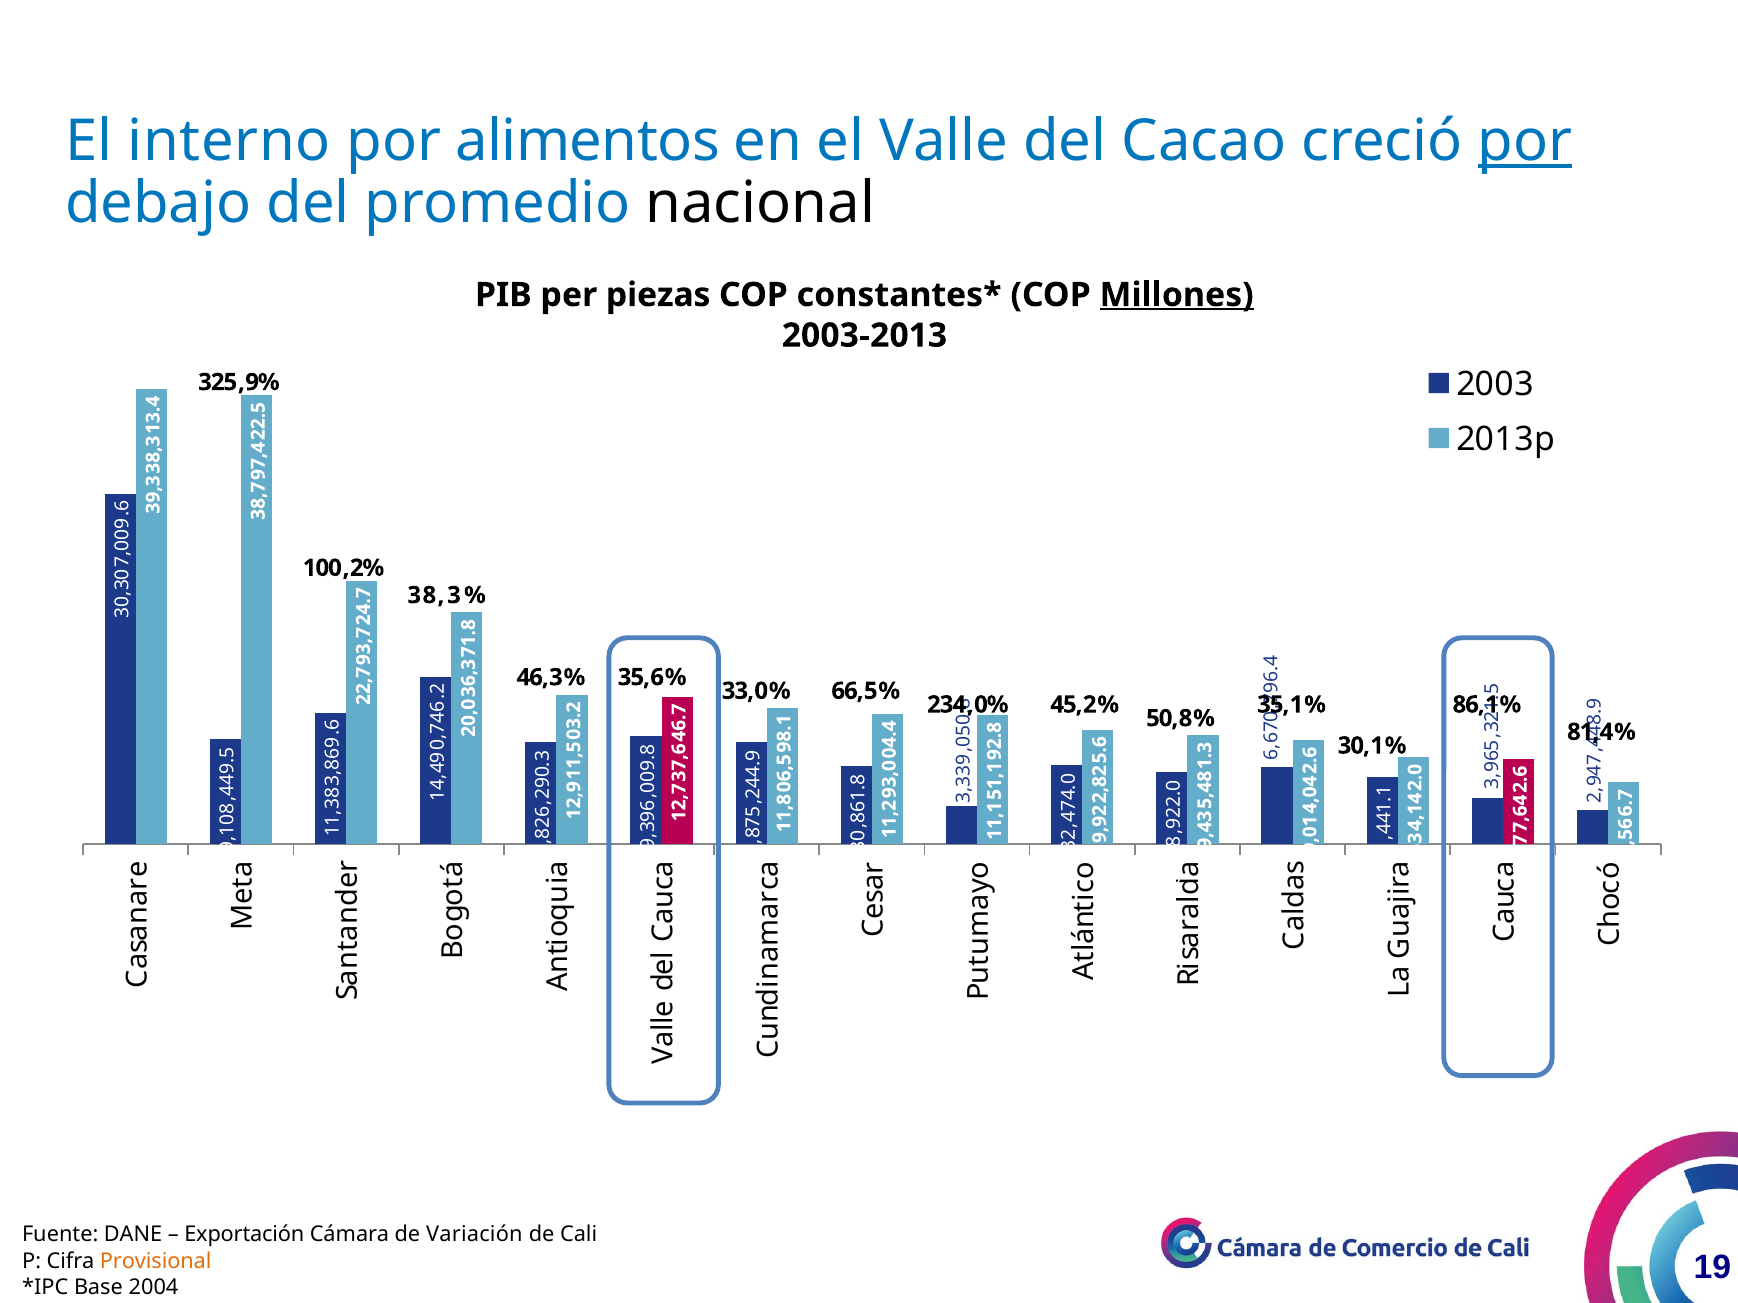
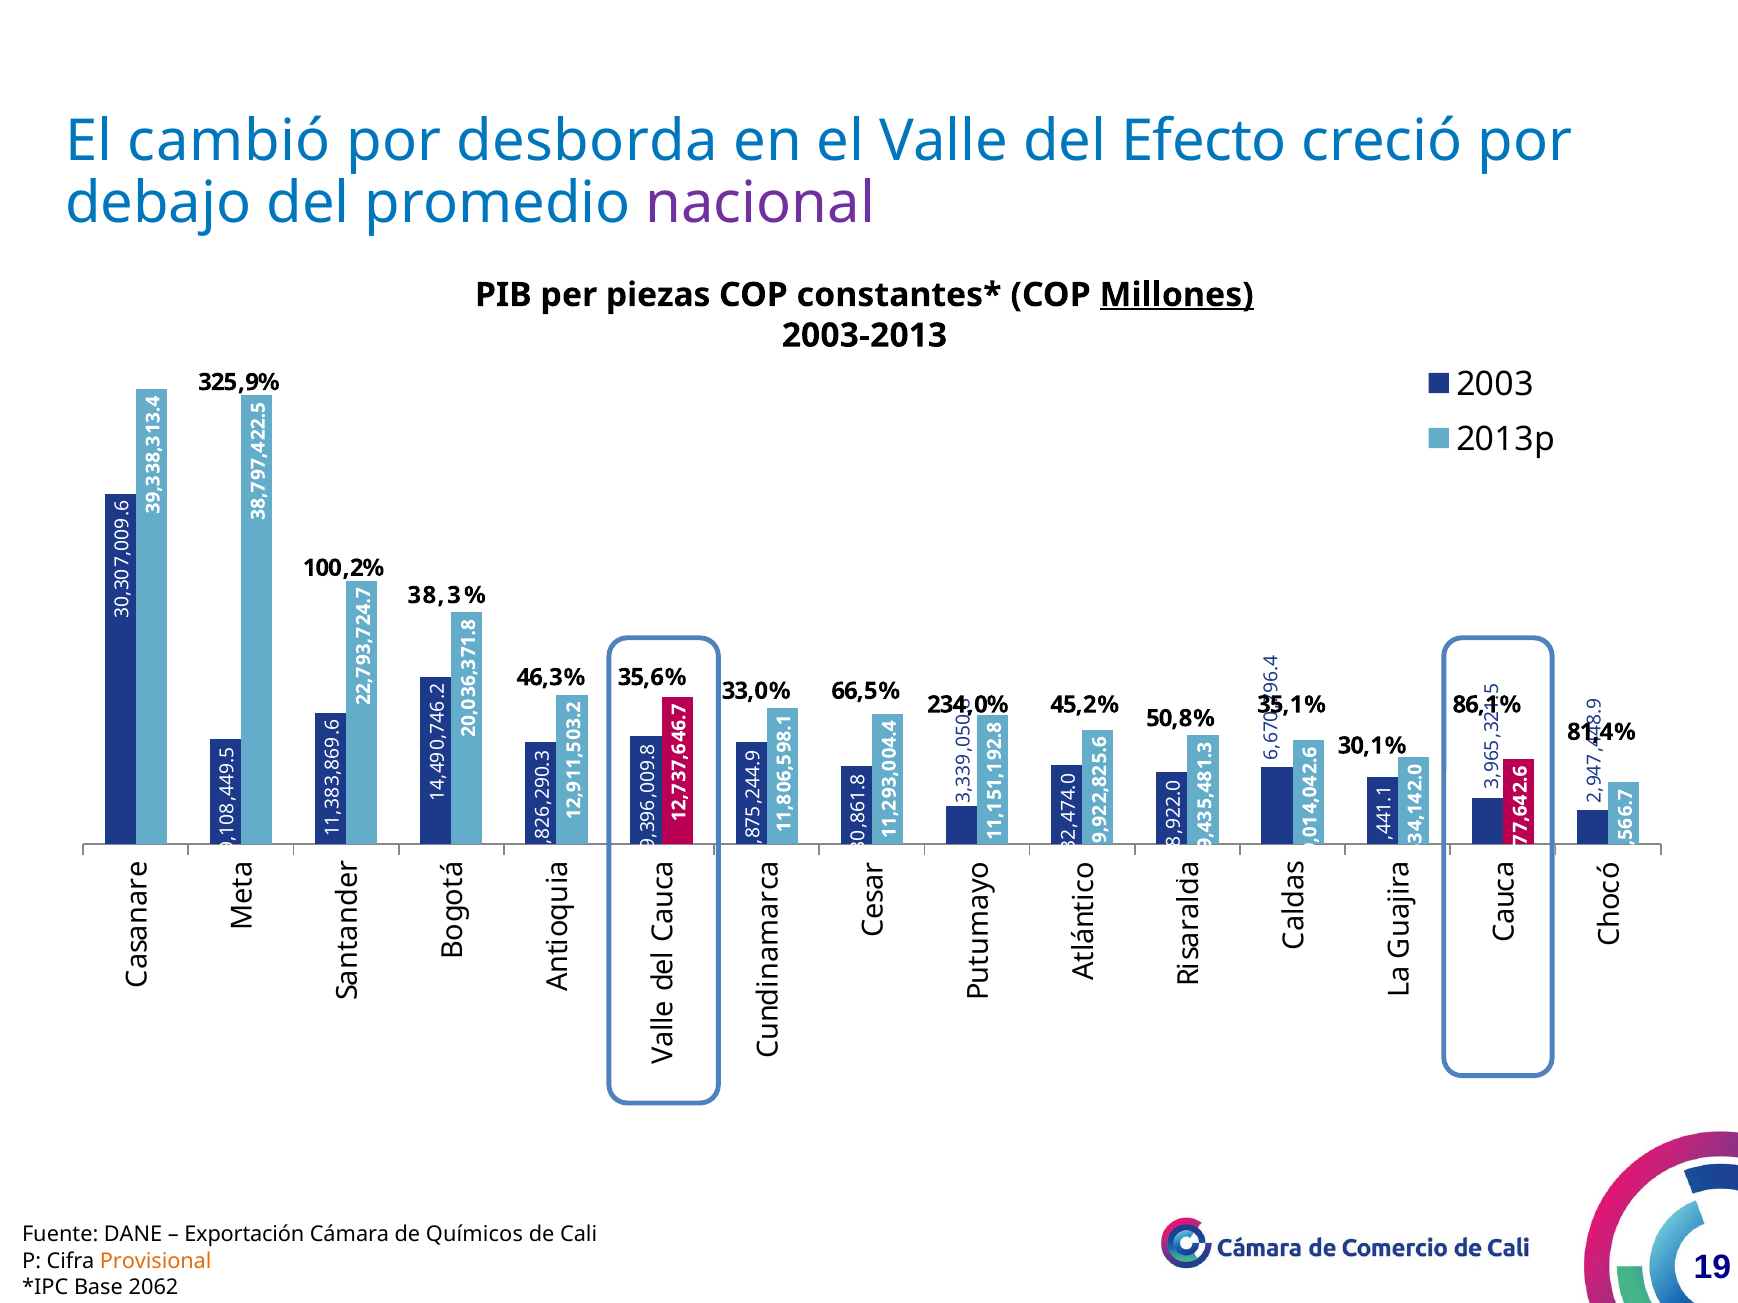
interno: interno -> cambió
alimentos: alimentos -> desborda
Cacao: Cacao -> Efecto
por at (1525, 141) underline: present -> none
nacional colour: black -> purple
Variación: Variación -> Químicos
2004: 2004 -> 2062
